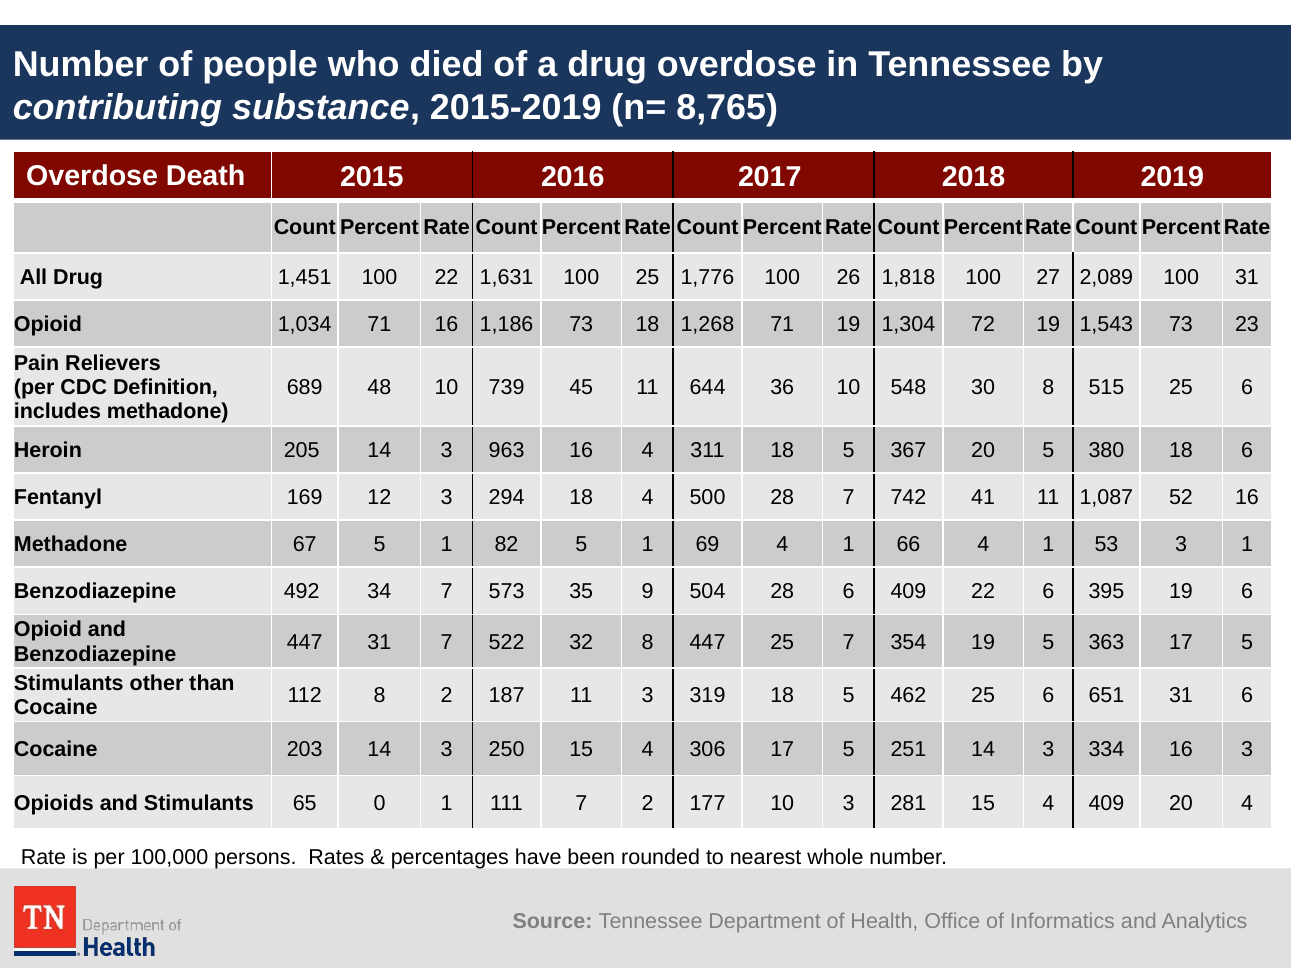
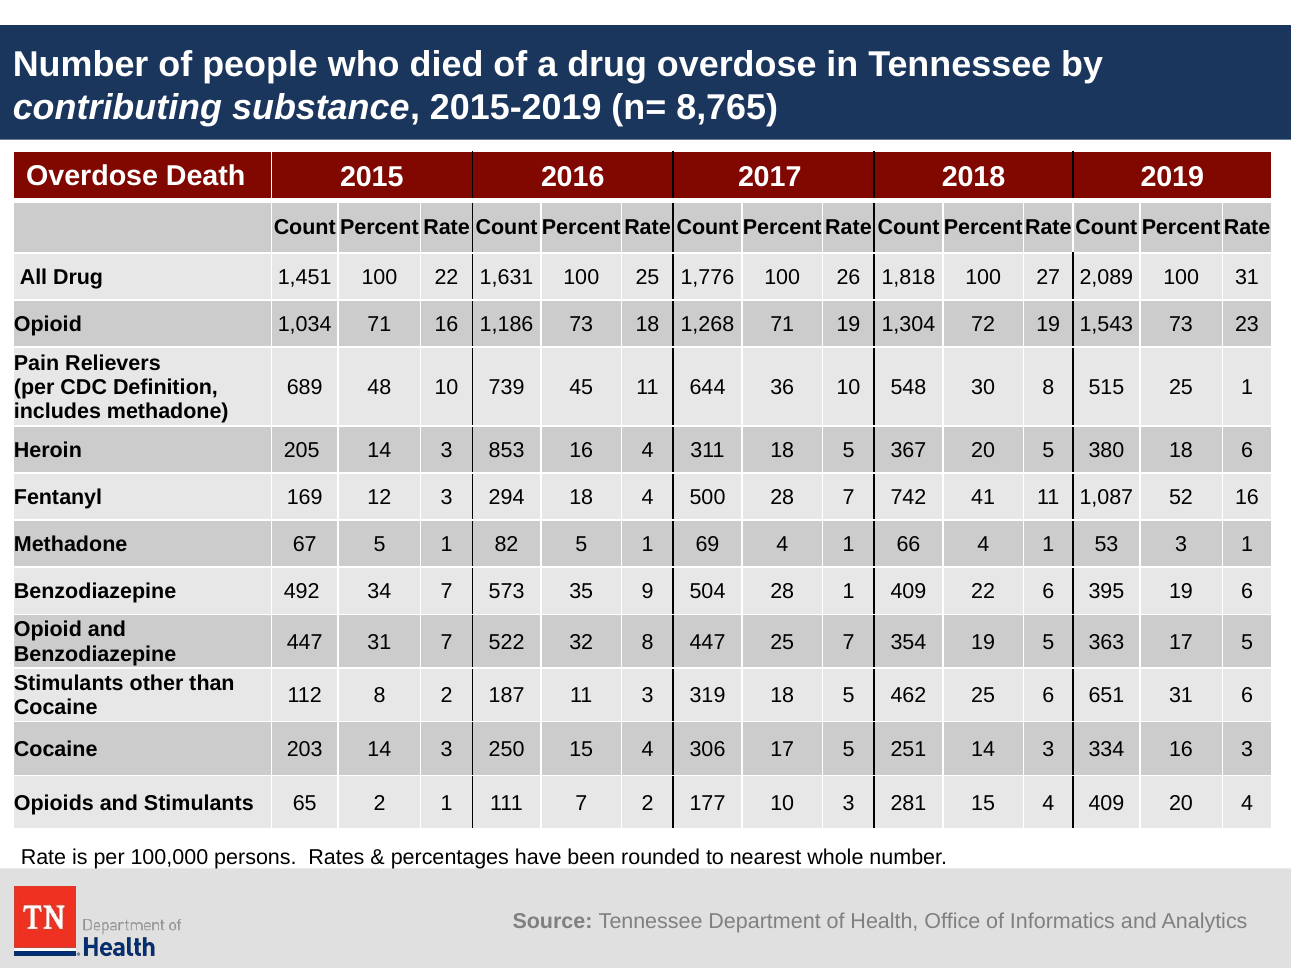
515 25 6: 6 -> 1
963: 963 -> 853
28 6: 6 -> 1
65 0: 0 -> 2
